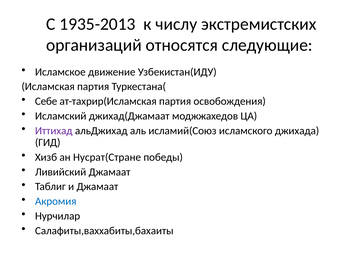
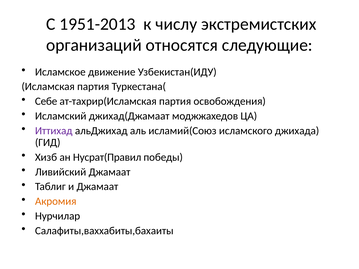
1935-2013: 1935-2013 -> 1951-2013
Нусрат(Стране: Нусрат(Стране -> Нусрат(Правил
Акромия colour: blue -> orange
